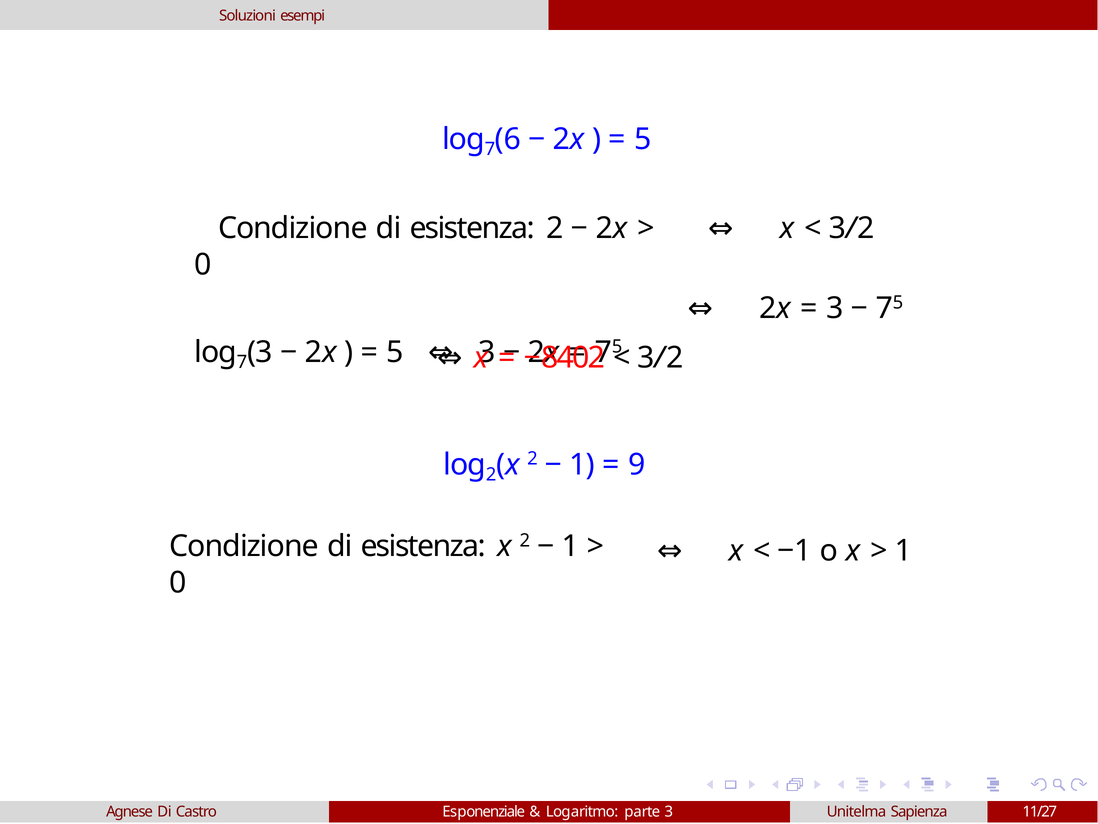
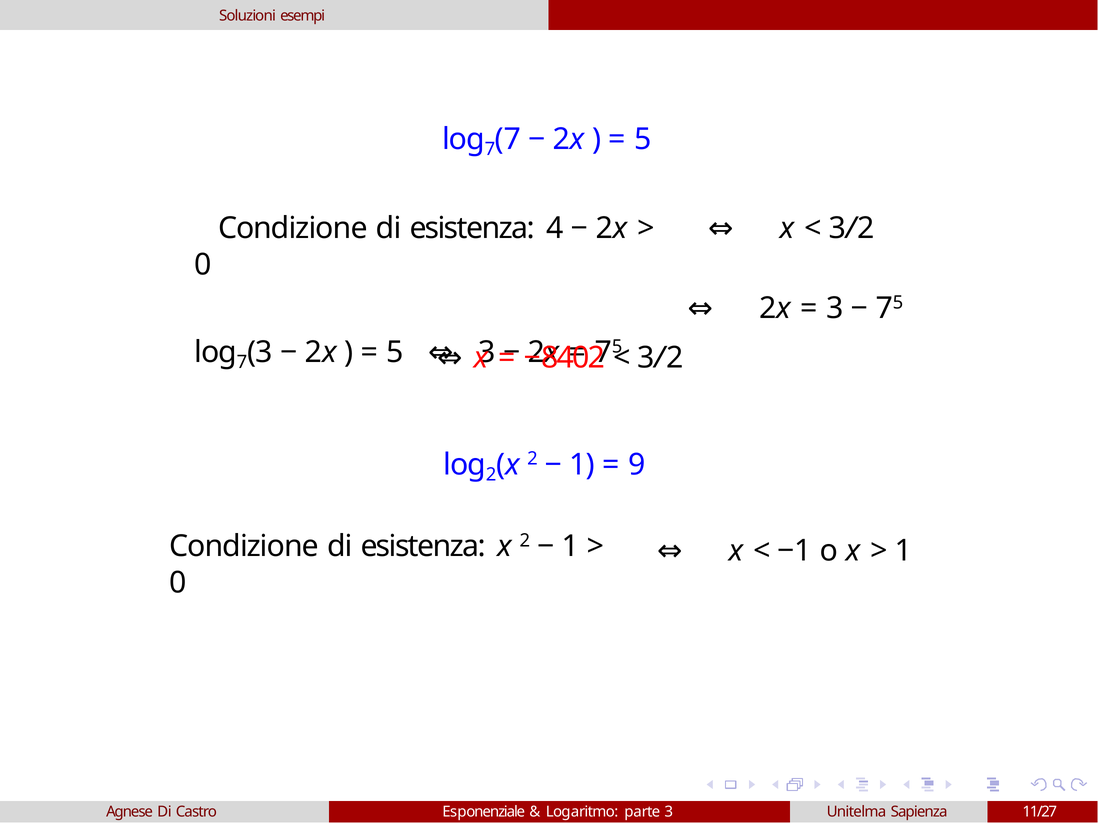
6 at (508, 139): 6 -> 7
esistenza 2: 2 -> 4
